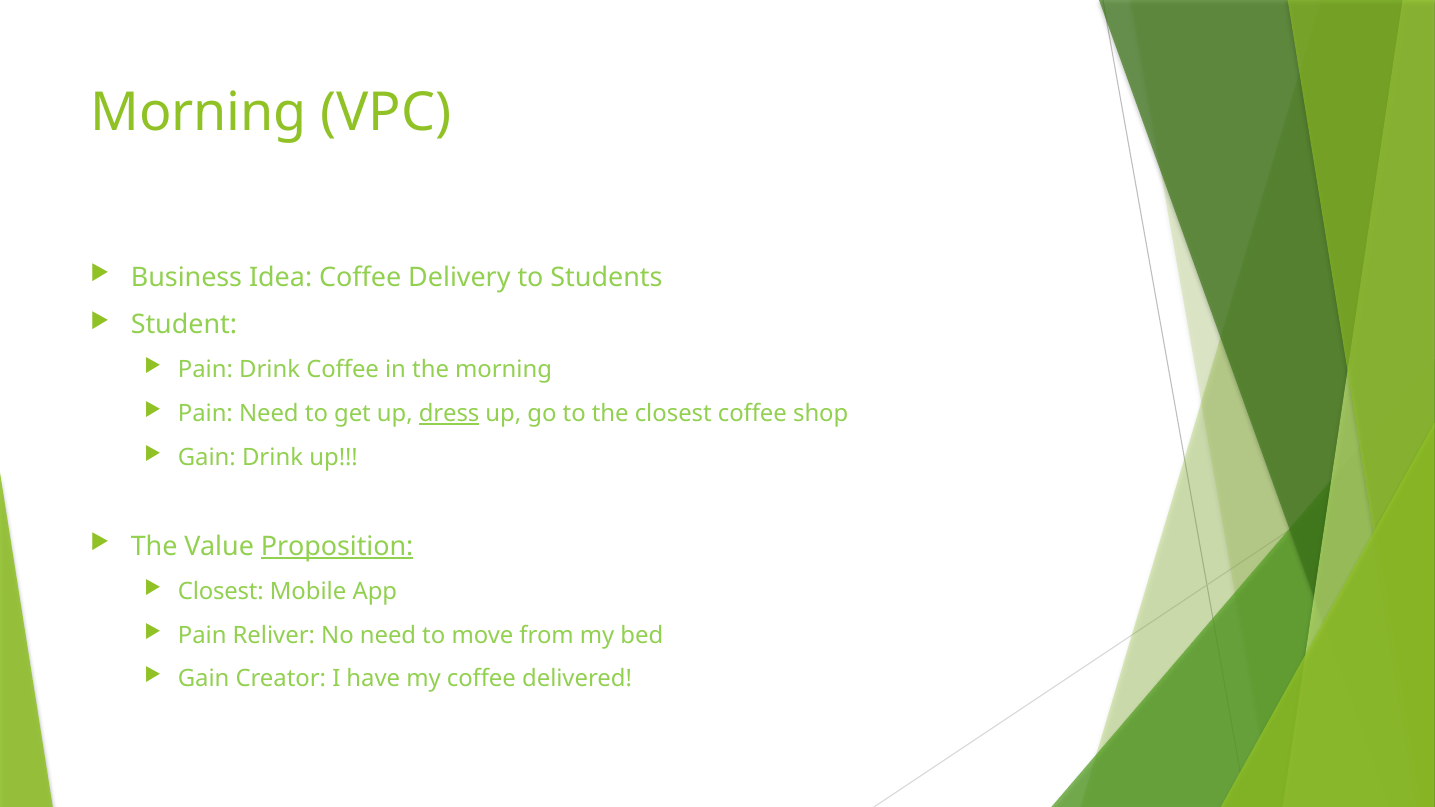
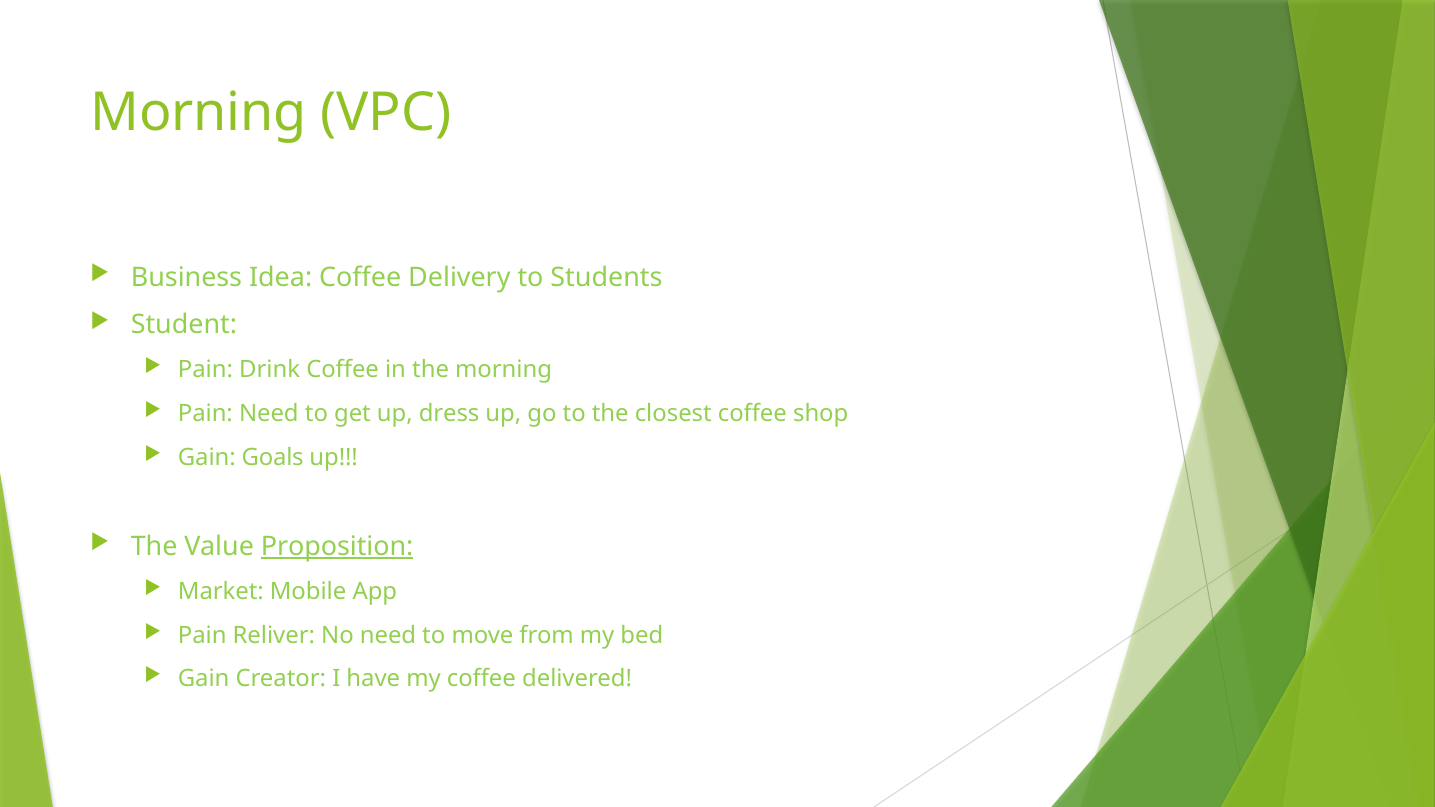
dress underline: present -> none
Gain Drink: Drink -> Goals
Closest at (221, 592): Closest -> Market
